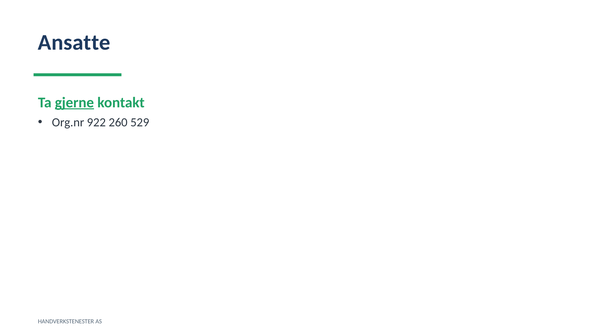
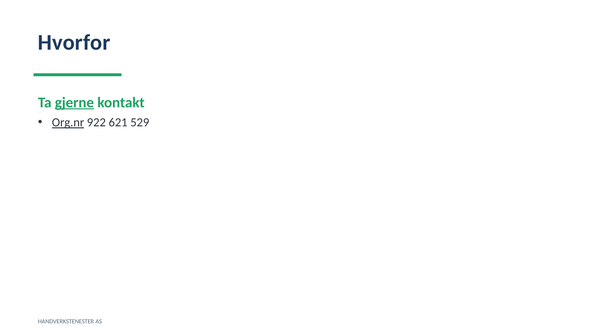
Ansatte: Ansatte -> Hvorfor
Org.nr underline: none -> present
260: 260 -> 621
